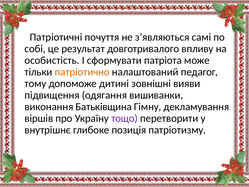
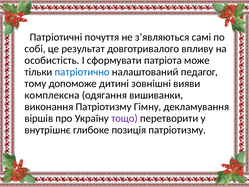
патріотично colour: orange -> blue
підвищення: підвищення -> комплексна
виконання Батьківщина: Батьківщина -> Патріотизму
